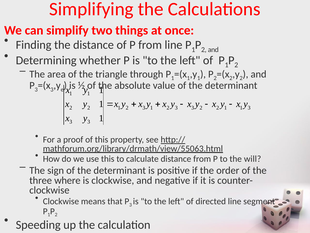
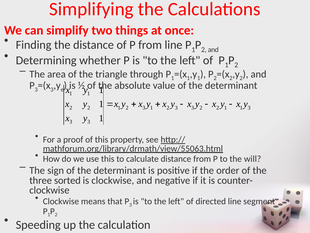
where: where -> sorted
